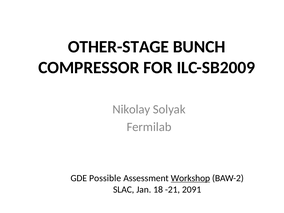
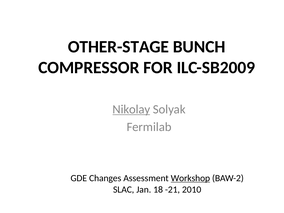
Nikolay underline: none -> present
Possible: Possible -> Changes
2091: 2091 -> 2010
